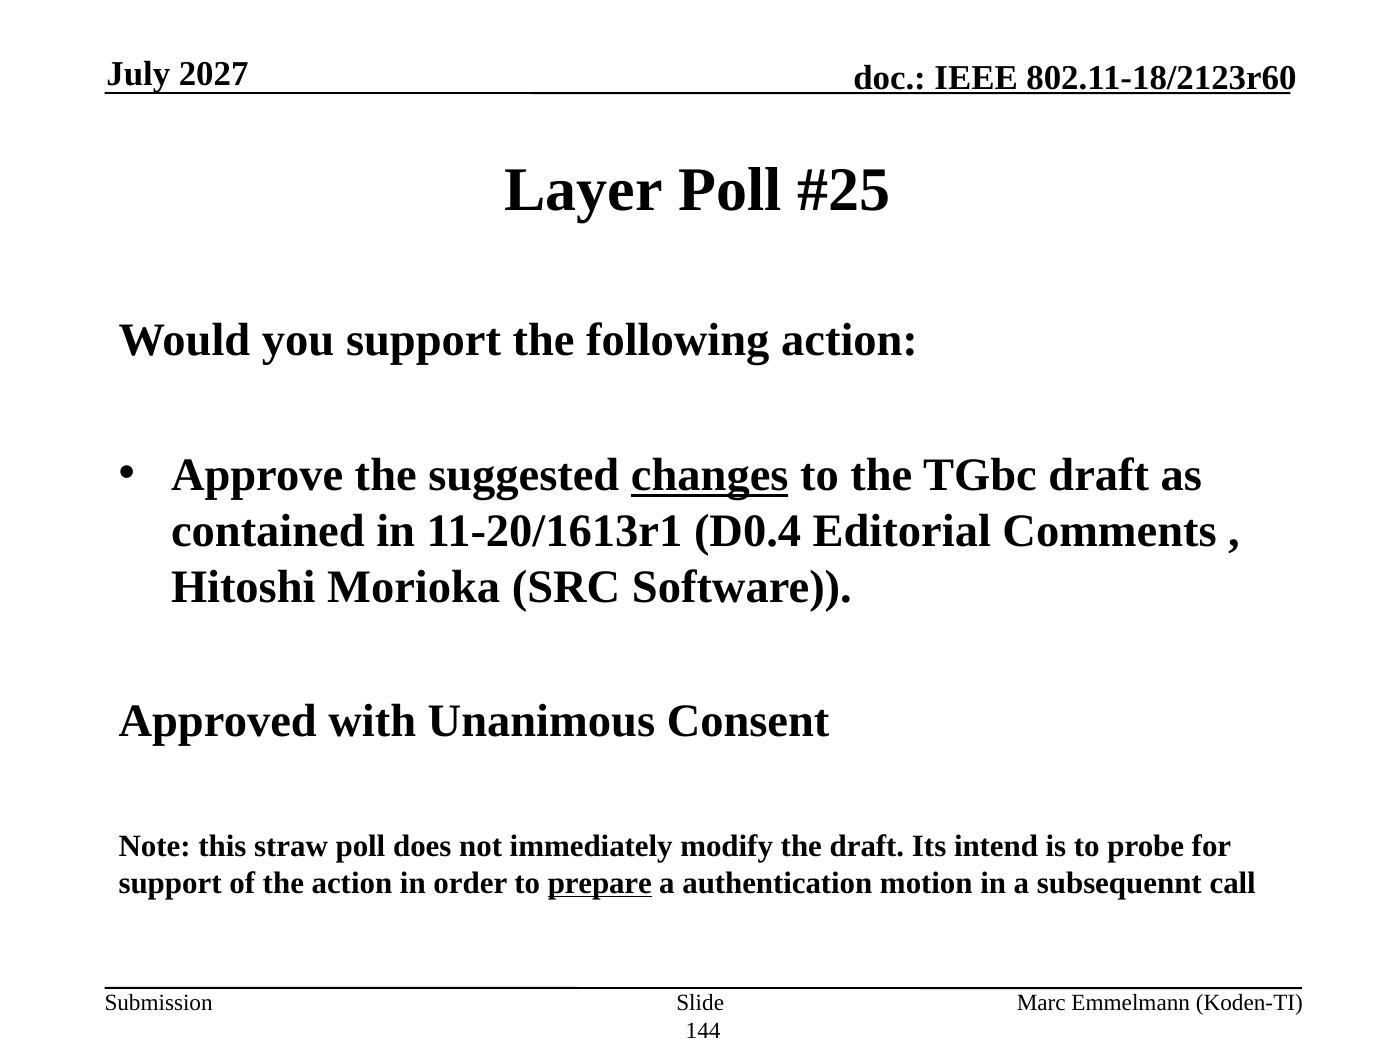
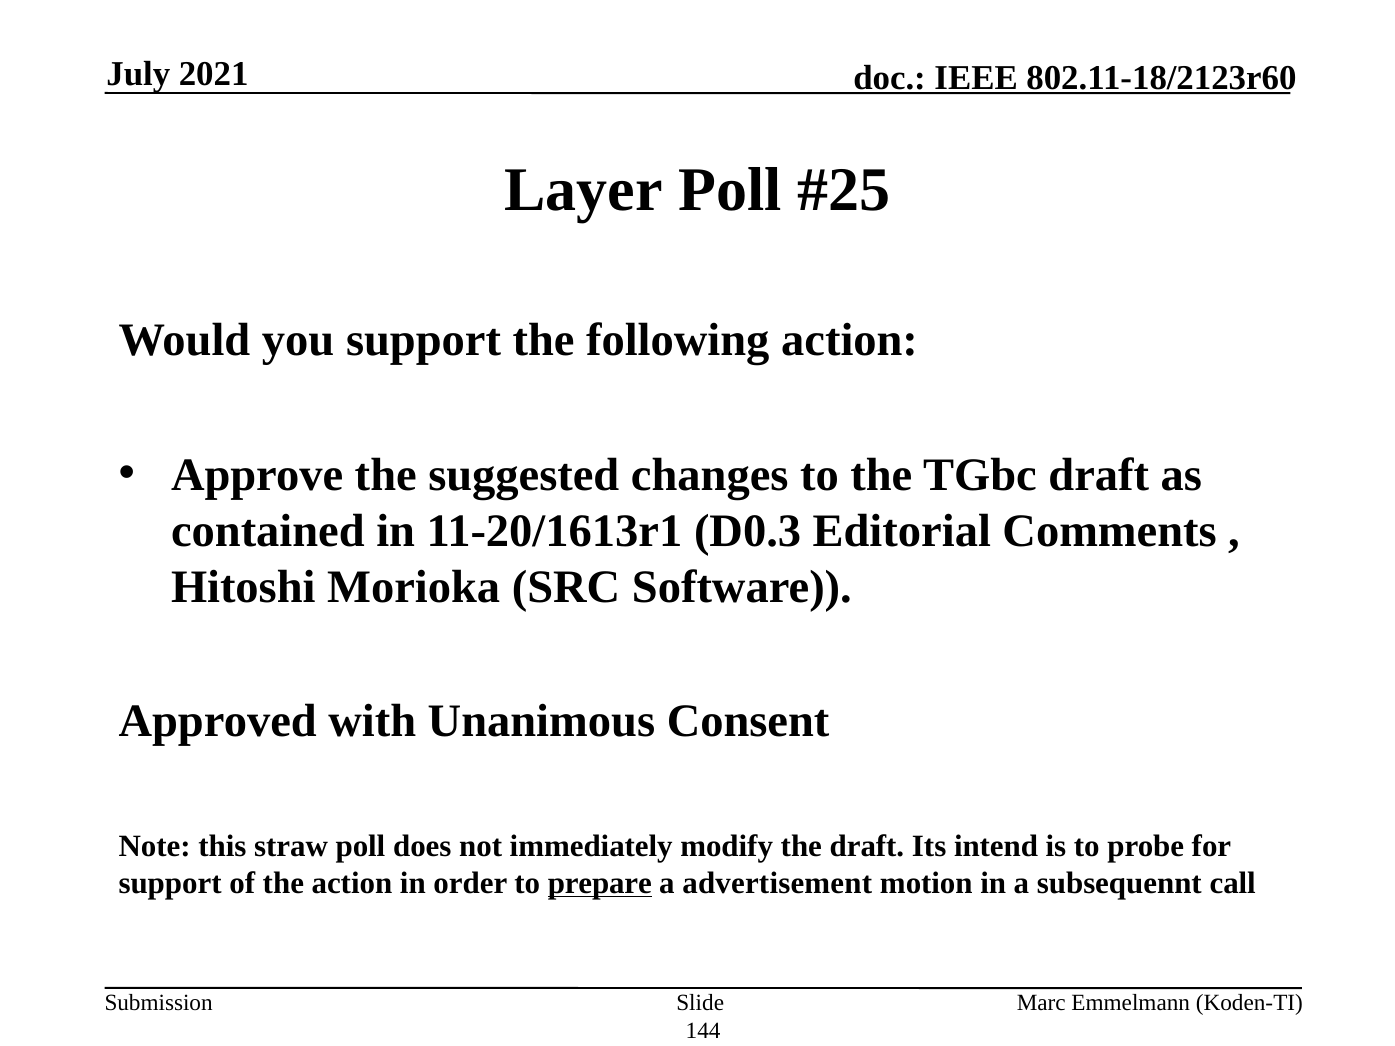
2027: 2027 -> 2021
changes underline: present -> none
D0.4: D0.4 -> D0.3
authentication: authentication -> advertisement
